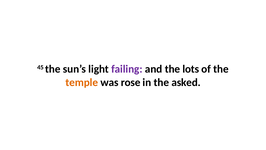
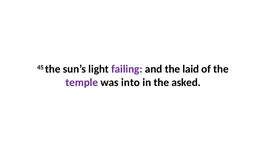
lots: lots -> laid
temple colour: orange -> purple
rose: rose -> into
